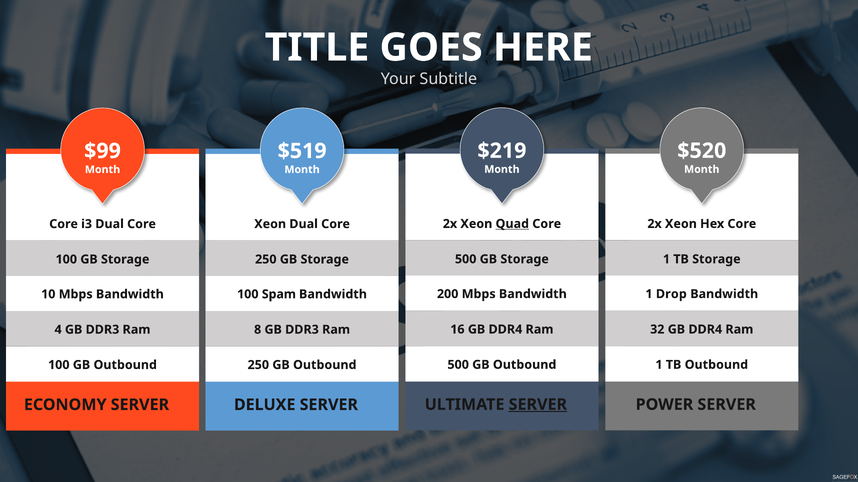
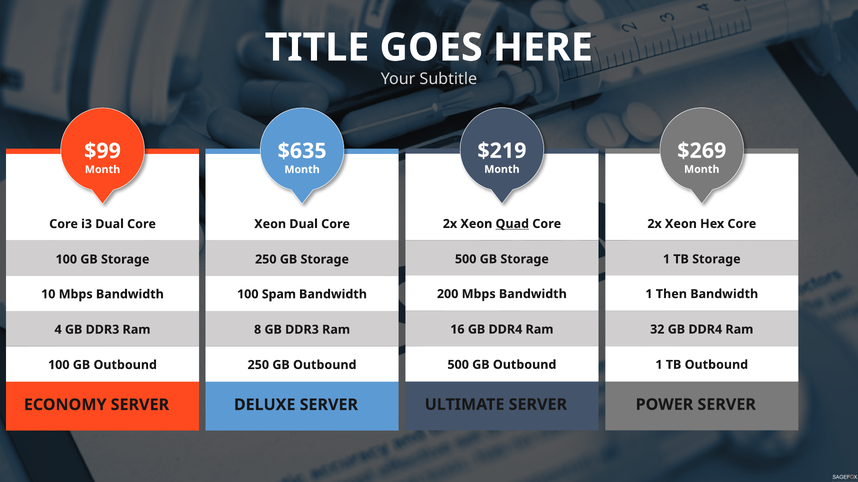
$520: $520 -> $269
$519: $519 -> $635
Drop: Drop -> Then
SERVER at (538, 405) underline: present -> none
